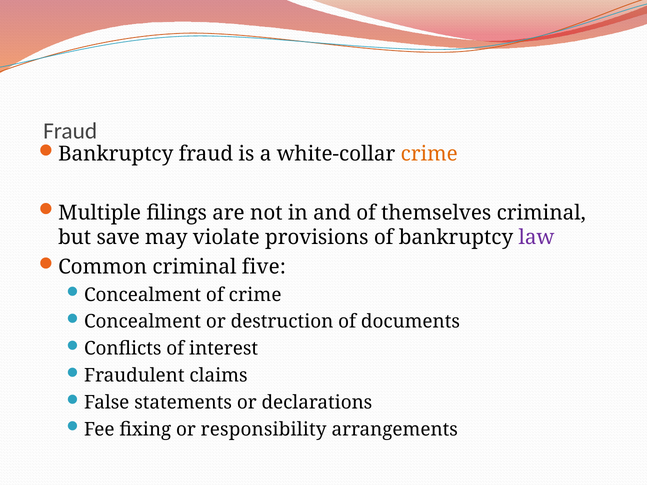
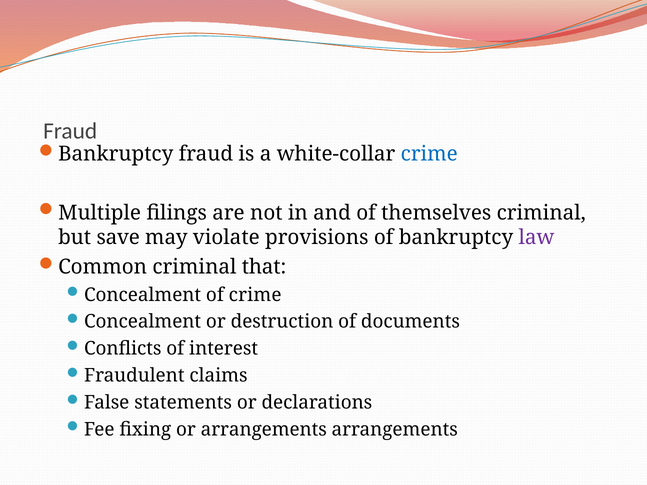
crime at (429, 154) colour: orange -> blue
five: five -> that
or responsibility: responsibility -> arrangements
